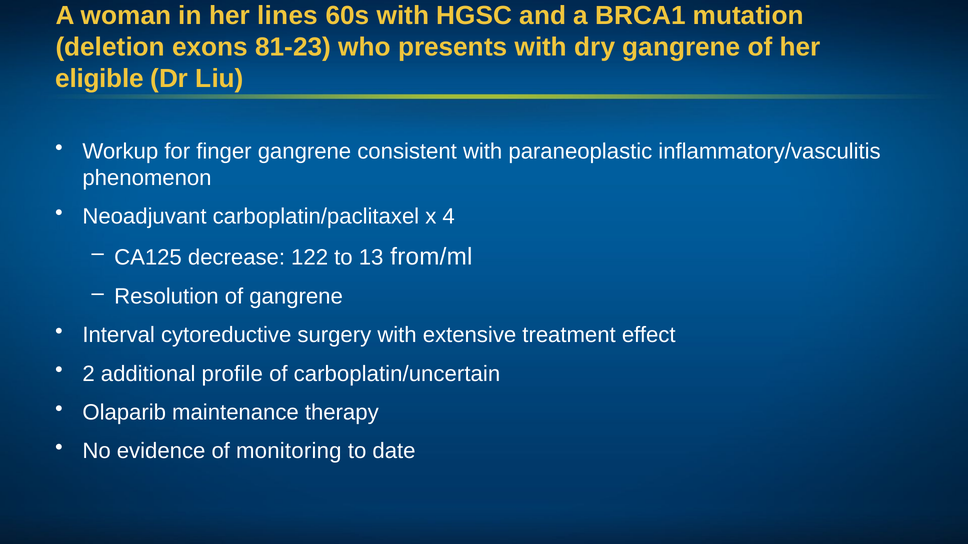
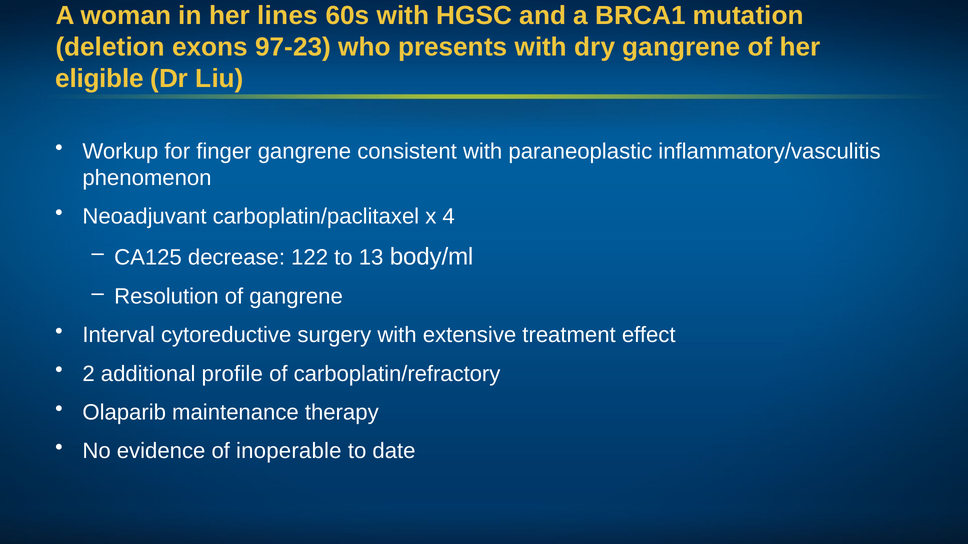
81-23: 81-23 -> 97-23
from/ml: from/ml -> body/ml
carboplatin/uncertain: carboplatin/uncertain -> carboplatin/refractory
monitoring: monitoring -> inoperable
